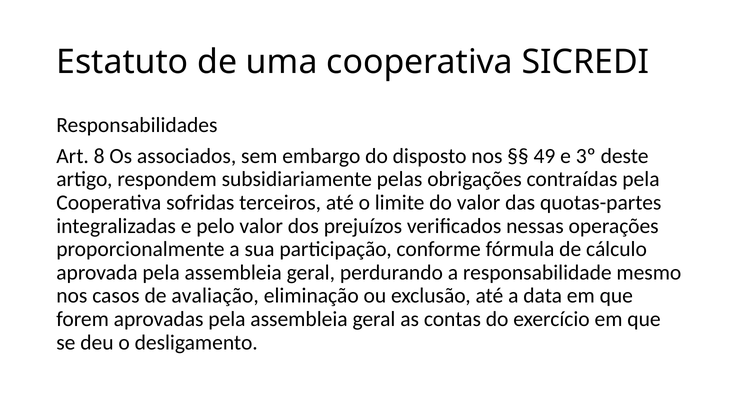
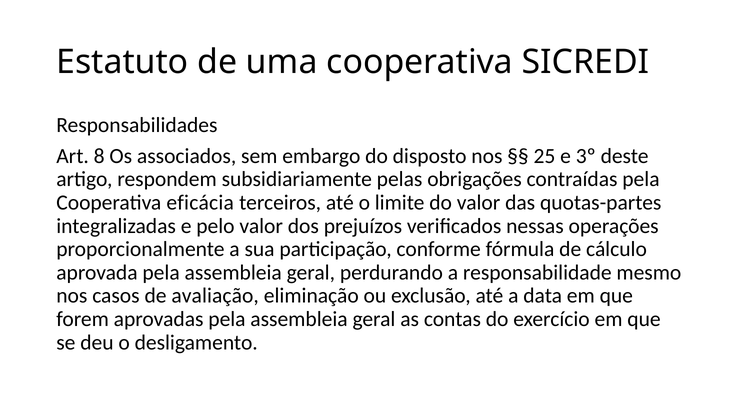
49: 49 -> 25
sofridas: sofridas -> eficácia
